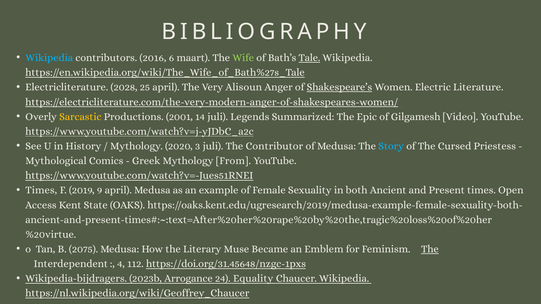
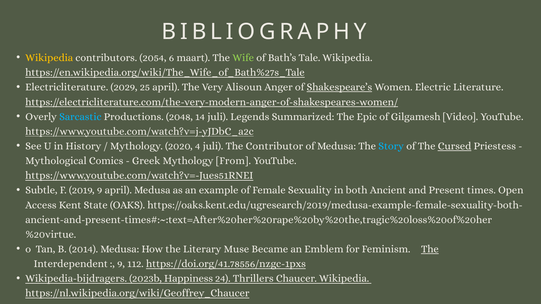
Wikipedia at (49, 58) colour: light blue -> yellow
2016: 2016 -> 2054
Tale underline: present -> none
2028: 2028 -> 2029
Sarcastic colour: yellow -> light blue
2001: 2001 -> 2048
3: 3 -> 4
Cursed underline: none -> present
Times at (41, 190): Times -> Subtle
2075: 2075 -> 2014
https://doi.org/31.45648/nzgc-1pxs: https://doi.org/31.45648/nzgc-1pxs -> https://doi.org/41.78556/nzgc-1pxs
4 at (121, 264): 4 -> 9
Arrogance: Arrogance -> Happiness
Equality: Equality -> Thrillers
